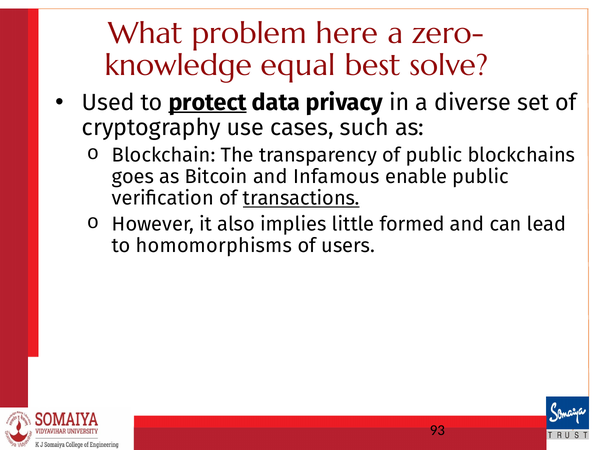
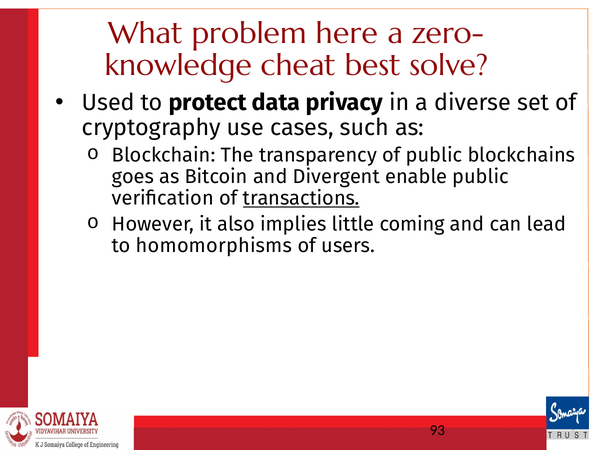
equal: equal -> cheat
protect underline: present -> none
Infamous: Infamous -> Divergent
formed: formed -> coming
